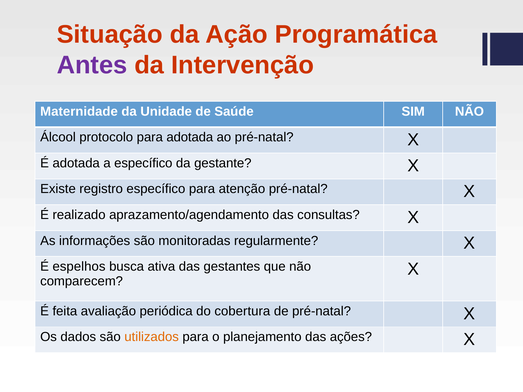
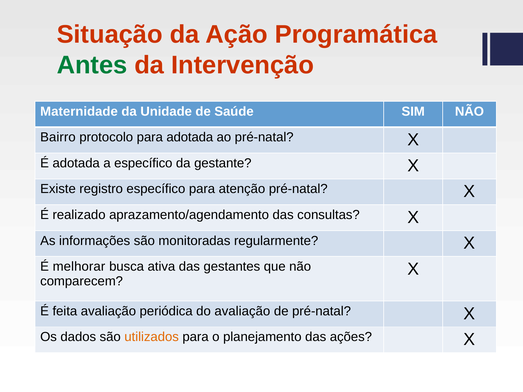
Antes colour: purple -> green
Álcool: Álcool -> Bairro
espelhos: espelhos -> melhorar
do cobertura: cobertura -> avaliação
